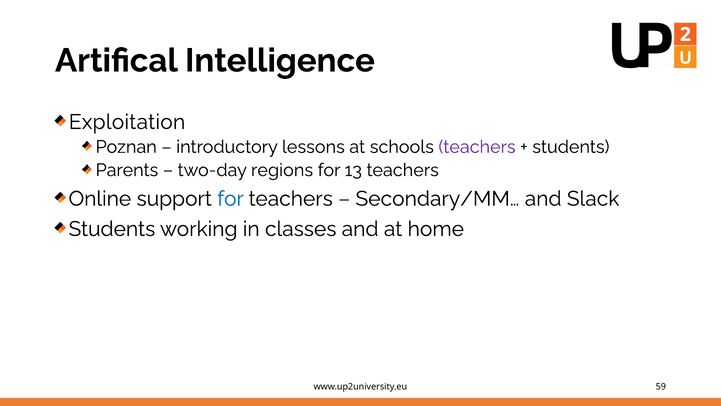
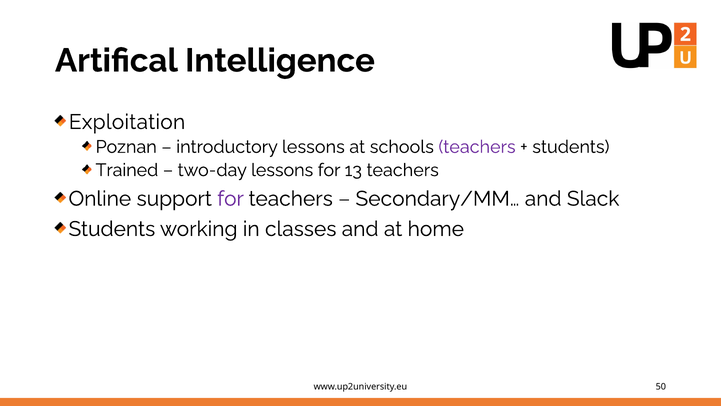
Parents: Parents -> Trained
two-day regions: regions -> lessons
for at (231, 199) colour: blue -> purple
59: 59 -> 50
